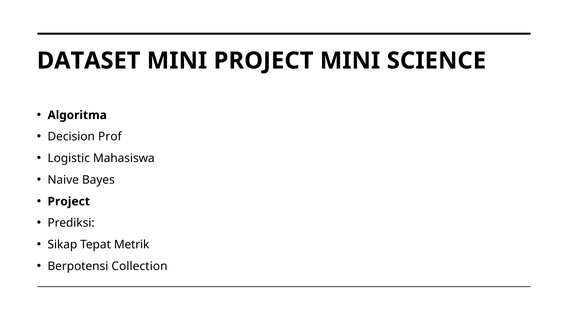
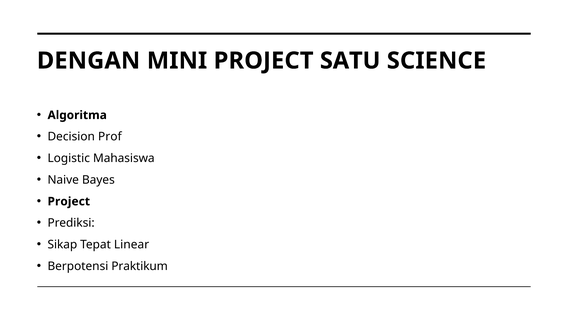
DATASET: DATASET -> DENGAN
PROJECT MINI: MINI -> SATU
Metrik: Metrik -> Linear
Collection: Collection -> Praktikum
